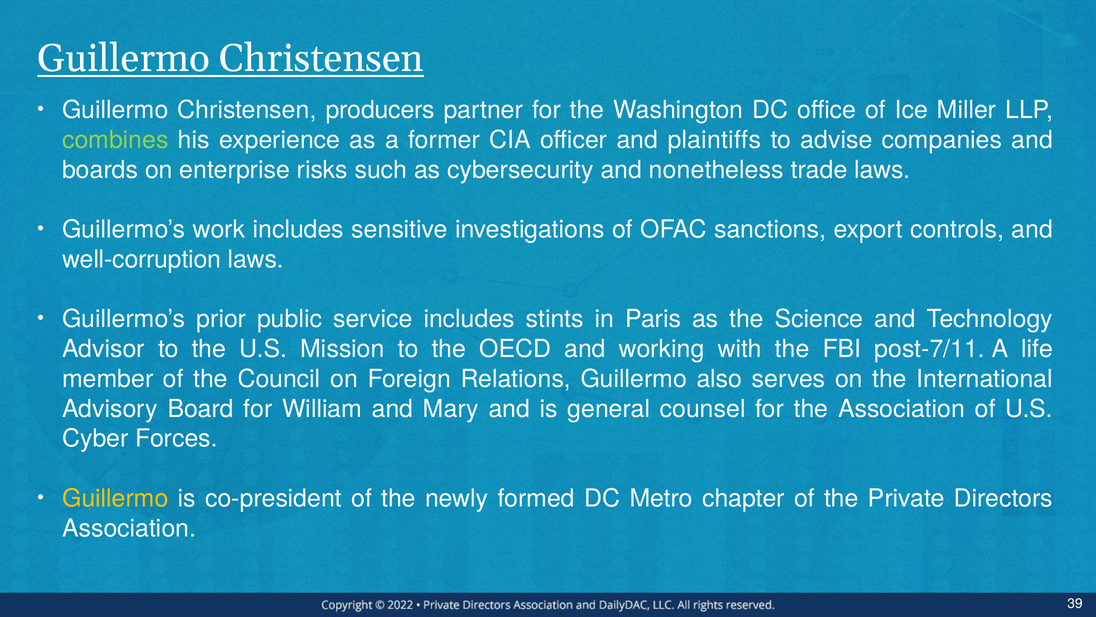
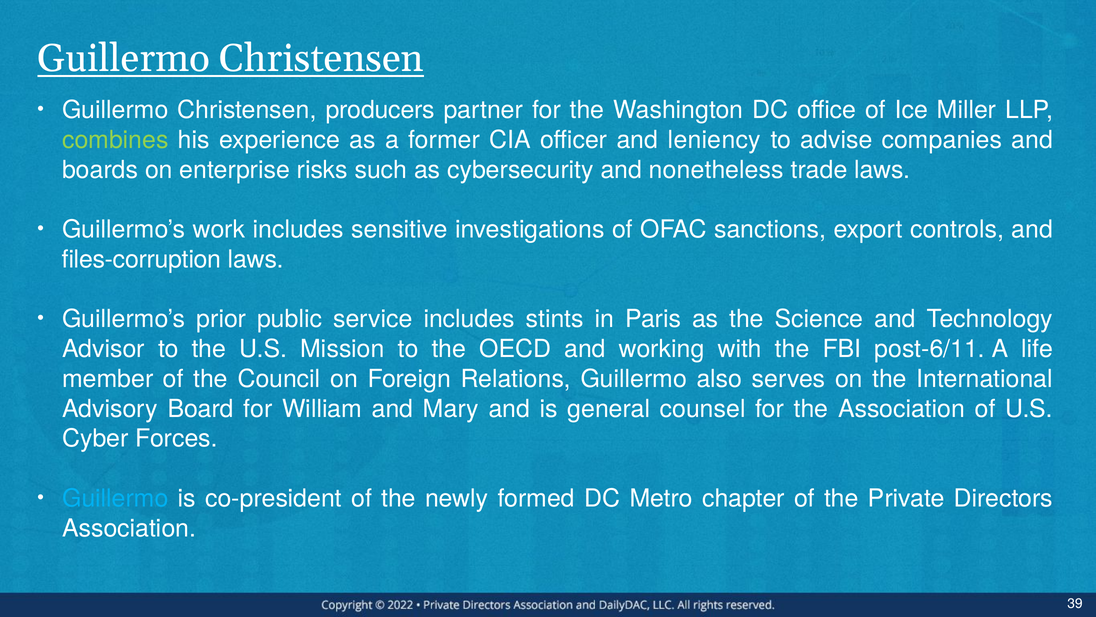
plaintiffs: plaintiffs -> leniency
well-corruption: well-corruption -> files-corruption
post-7/11: post-7/11 -> post-6/11
Guillermo at (115, 498) colour: yellow -> light blue
